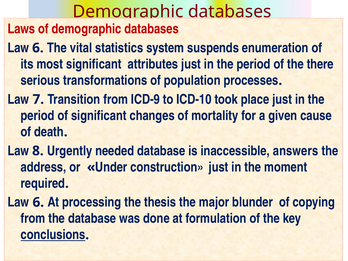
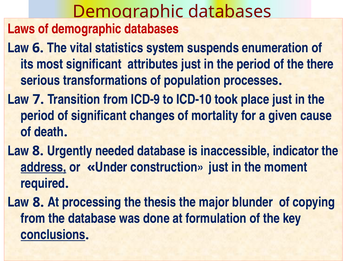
answers: answers -> indicator
address underline: none -> present
6 at (38, 202): 6 -> 8
